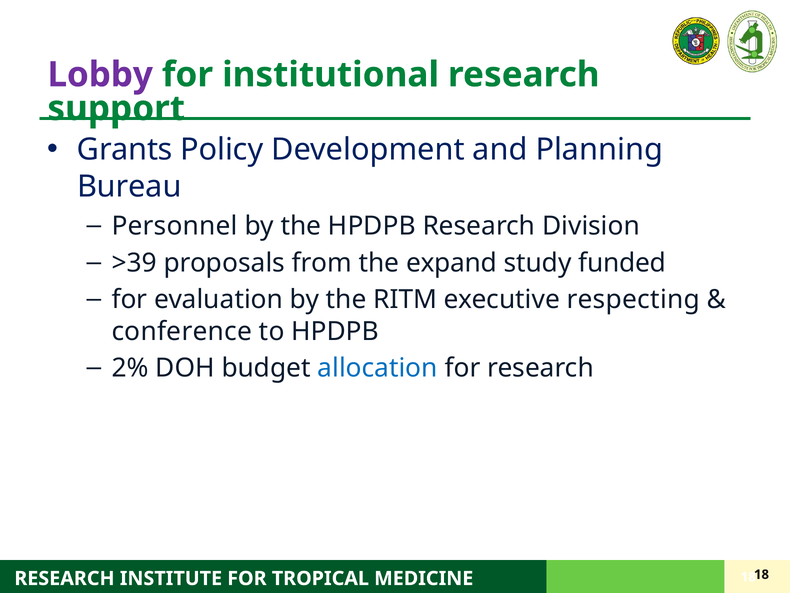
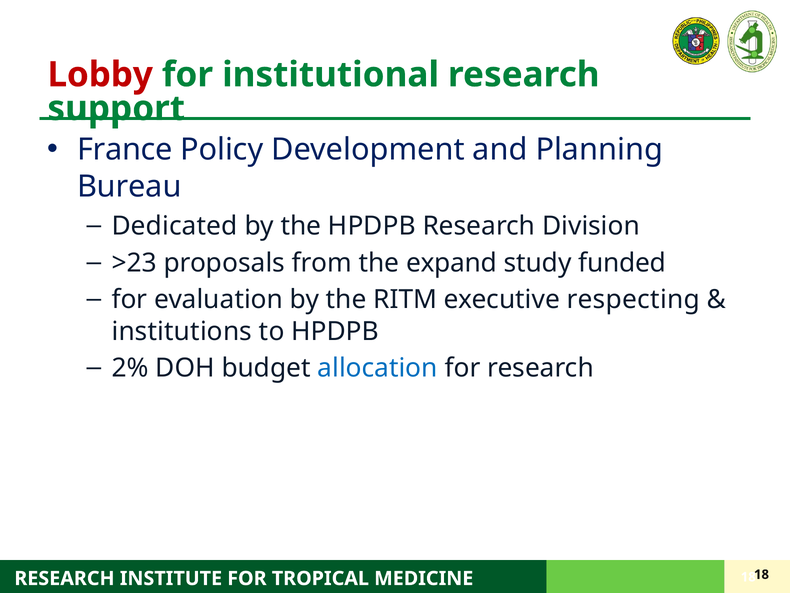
Lobby colour: purple -> red
Grants: Grants -> France
Personnel: Personnel -> Dedicated
>39: >39 -> >23
conference: conference -> institutions
